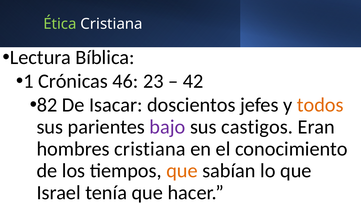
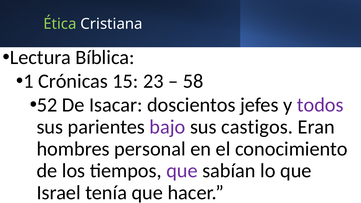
46: 46 -> 15
42: 42 -> 58
82: 82 -> 52
todos colour: orange -> purple
hombres cristiana: cristiana -> personal
que at (182, 171) colour: orange -> purple
